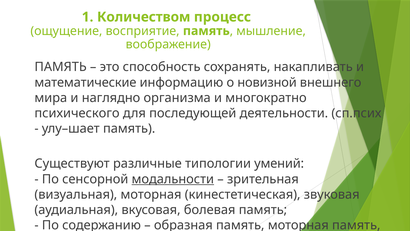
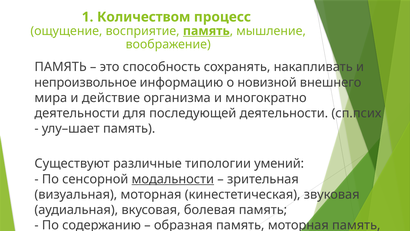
память at (206, 31) underline: none -> present
математические: математические -> непроизвольное
наглядно: наглядно -> действие
психического at (77, 113): психического -> деятельности
